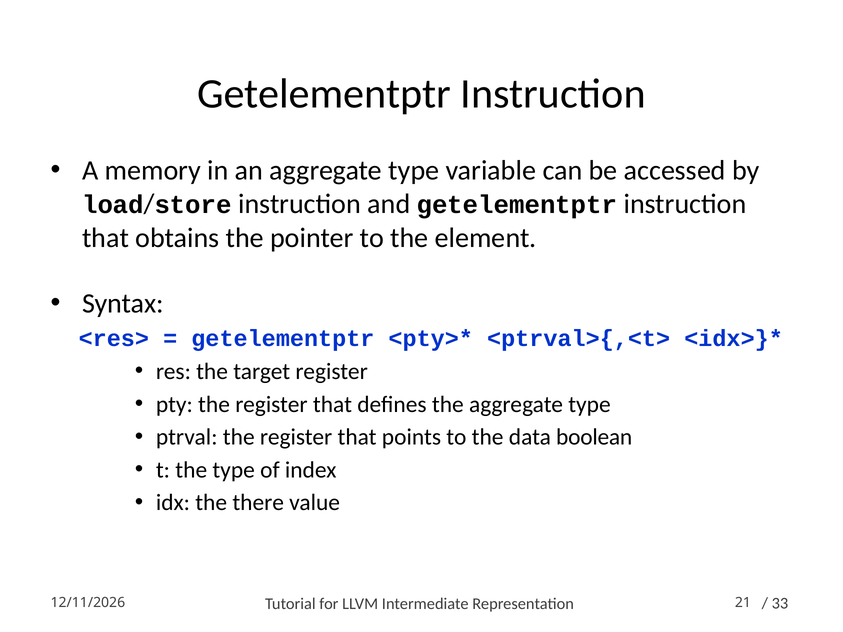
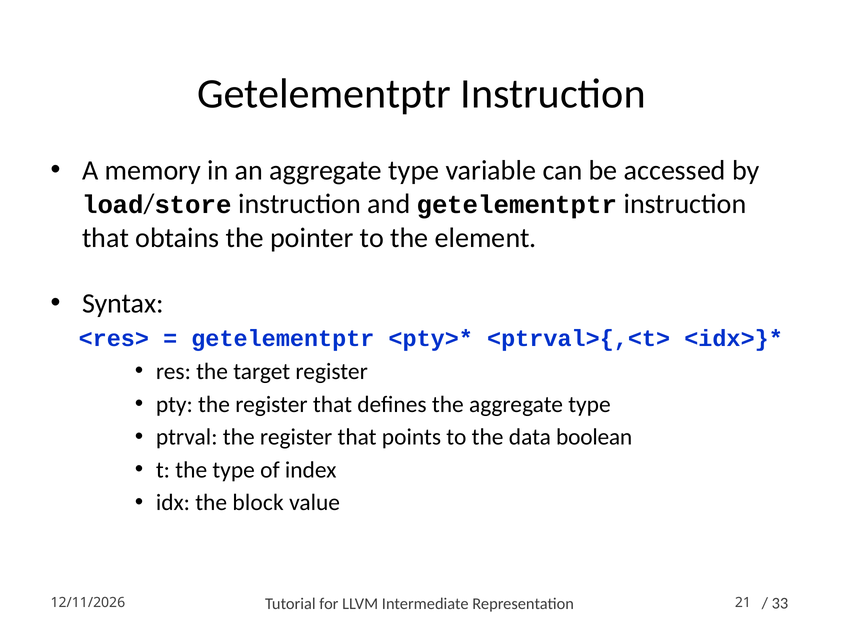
there: there -> block
